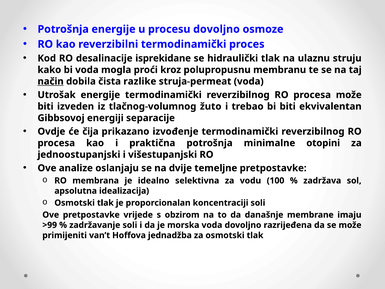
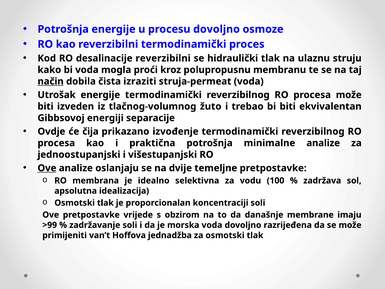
desalinacije isprekidane: isprekidane -> reverzibilni
razlike: razlike -> izraziti
minimalne otopini: otopini -> analize
Ove at (47, 168) underline: none -> present
